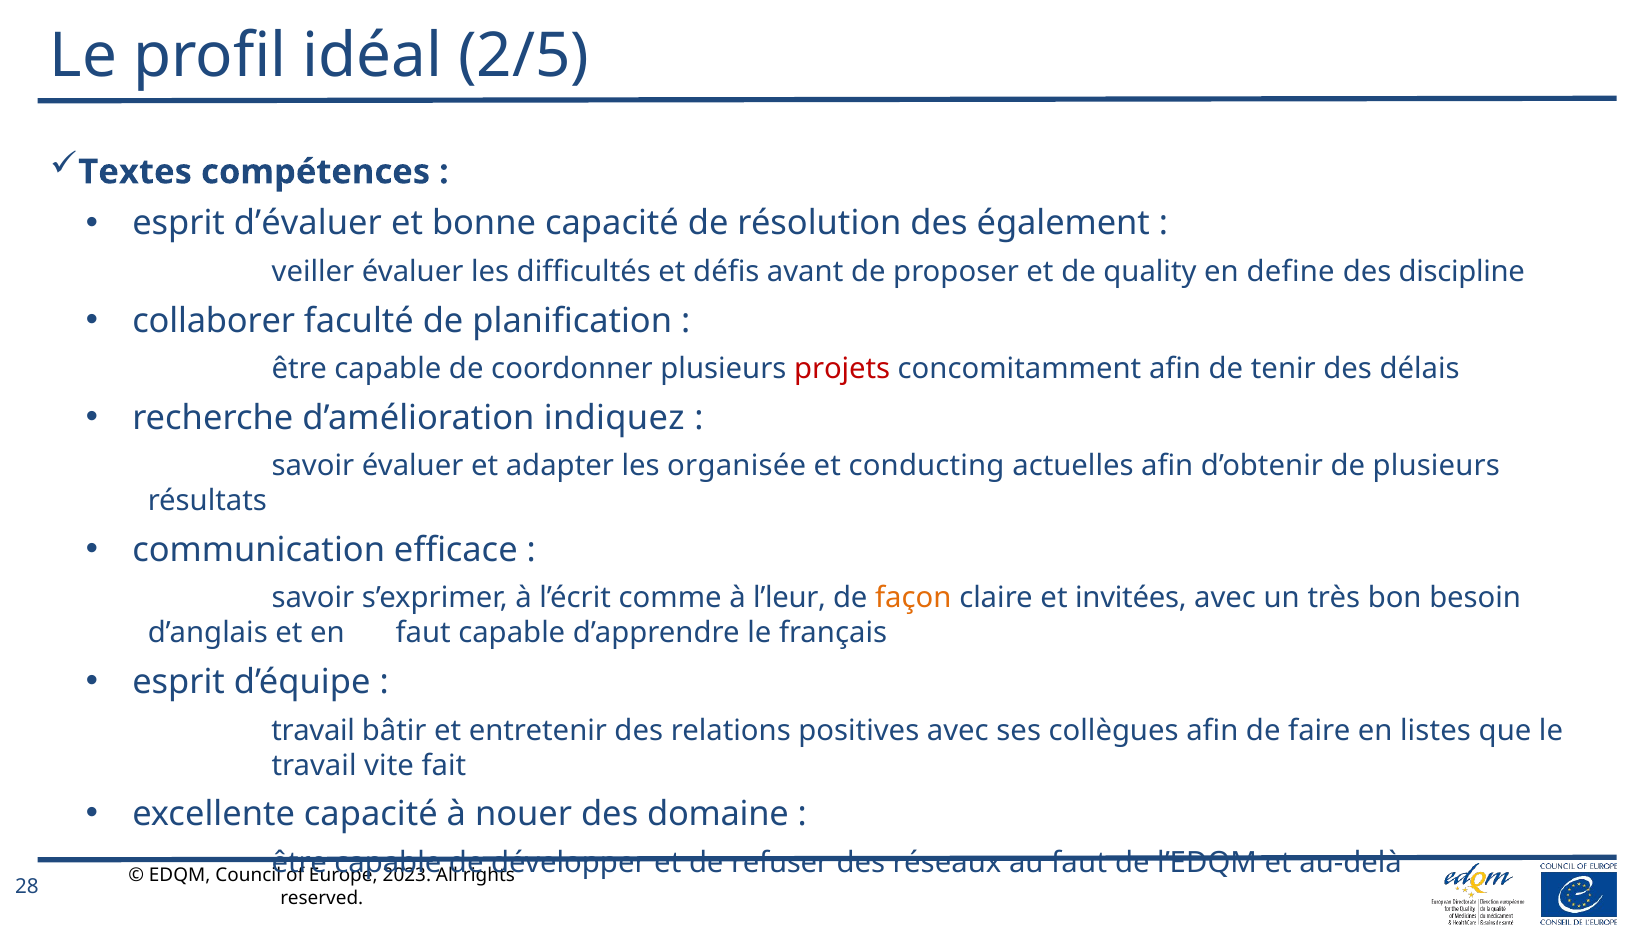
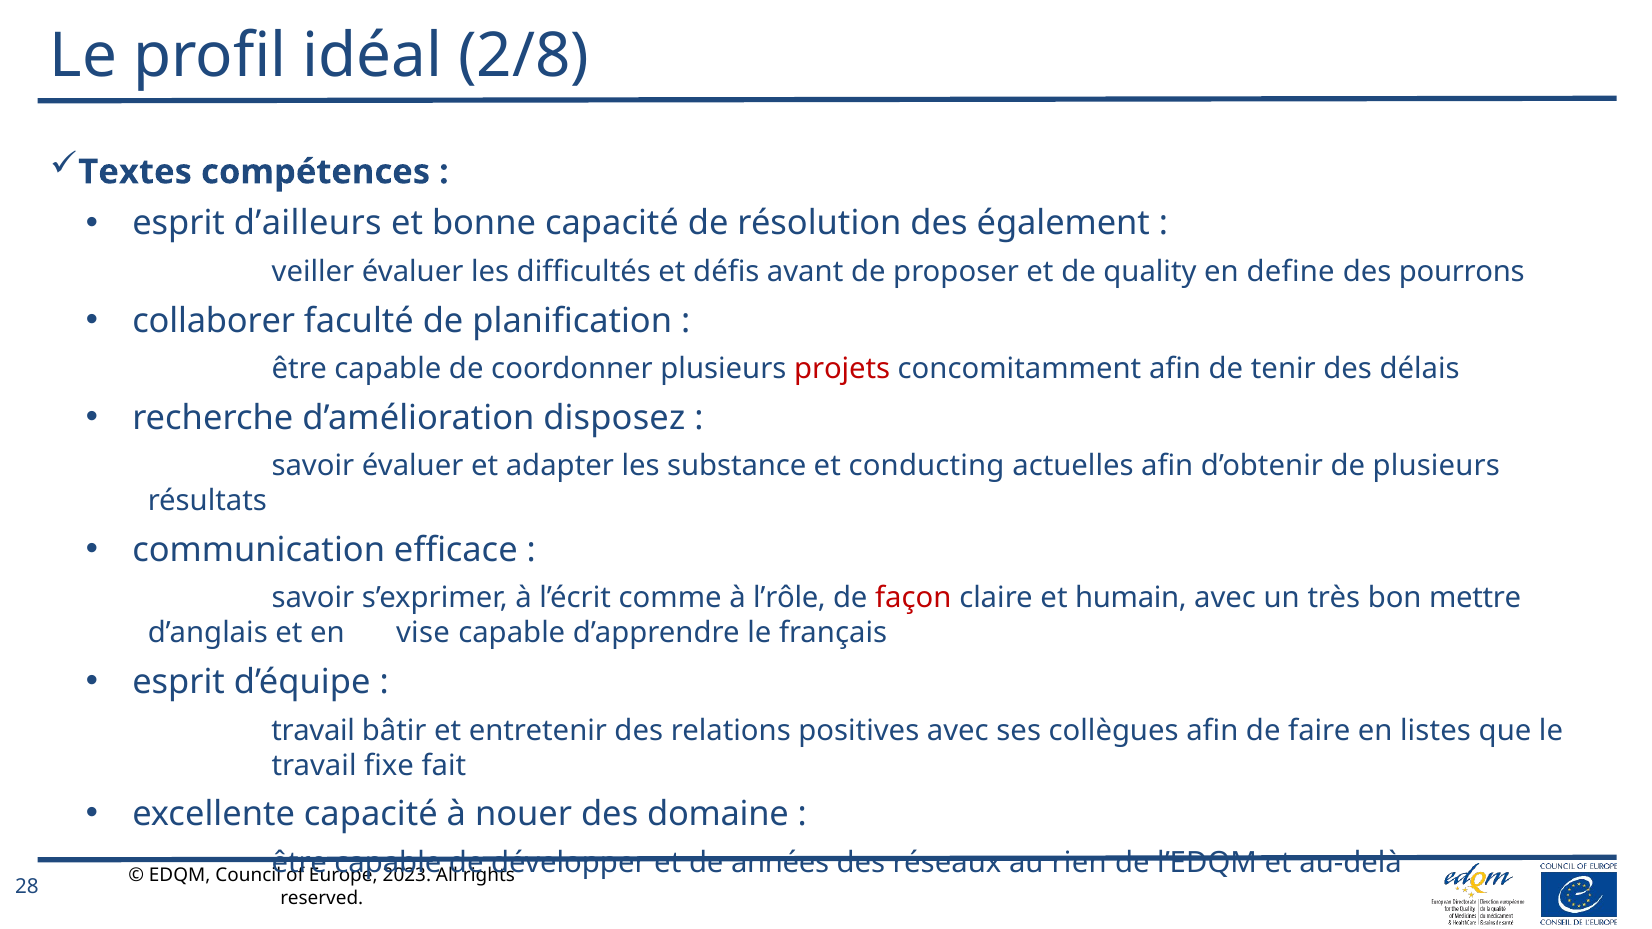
2/5: 2/5 -> 2/8
d’évaluer: d’évaluer -> d’ailleurs
discipline: discipline -> pourrons
indiquez: indiquez -> disposez
organisée: organisée -> substance
l’leur: l’leur -> l’rôle
façon colour: orange -> red
invitées: invitées -> humain
besoin: besoin -> mettre
en faut: faut -> vise
vite: vite -> fixe
refuser: refuser -> années
au faut: faut -> rien
